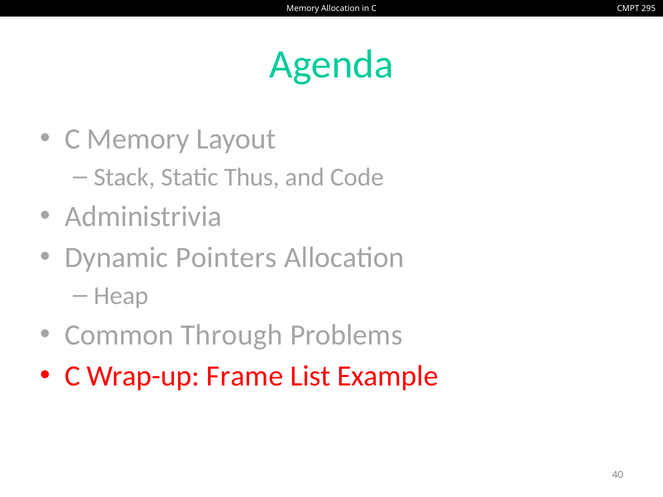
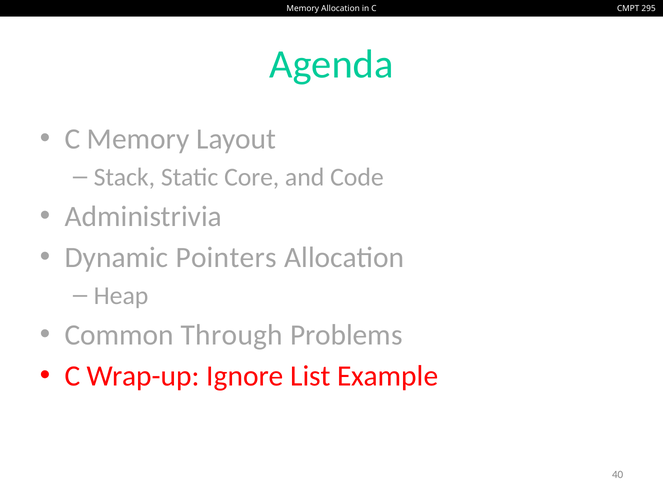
Thus: Thus -> Core
Frame: Frame -> Ignore
